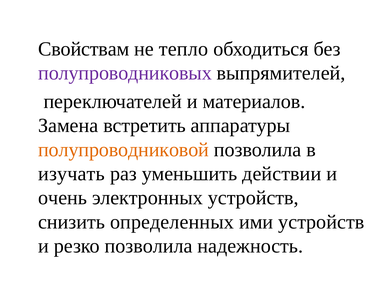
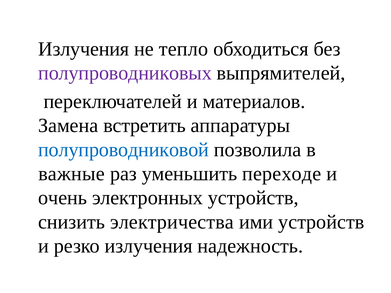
Свойствам at (84, 49): Свойствам -> Излучения
полупроводниковой colour: orange -> blue
изучать: изучать -> важные
действии: действии -> переходе
определенных: определенных -> электричества
резко позволила: позволила -> излучения
